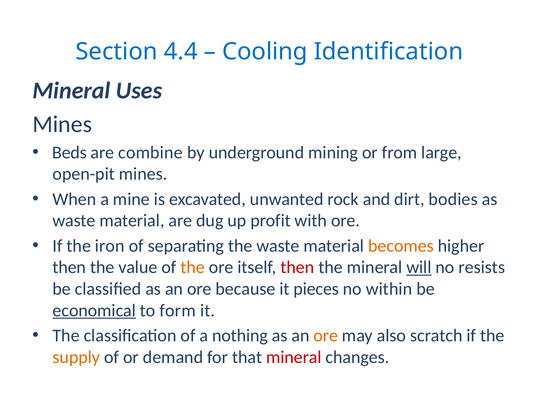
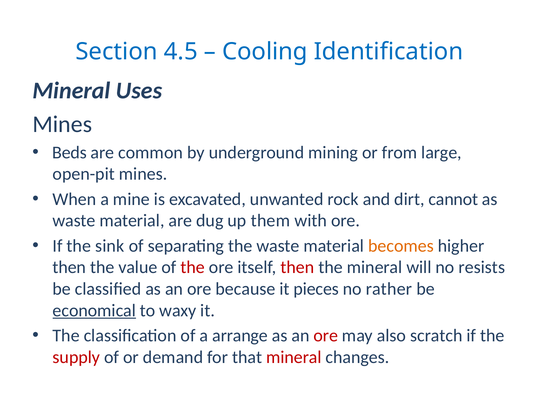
4.4: 4.4 -> 4.5
combine: combine -> common
bodies: bodies -> cannot
profit: profit -> them
iron: iron -> sink
the at (193, 268) colour: orange -> red
will underline: present -> none
within: within -> rather
form: form -> waxy
nothing: nothing -> arrange
ore at (326, 336) colour: orange -> red
supply colour: orange -> red
